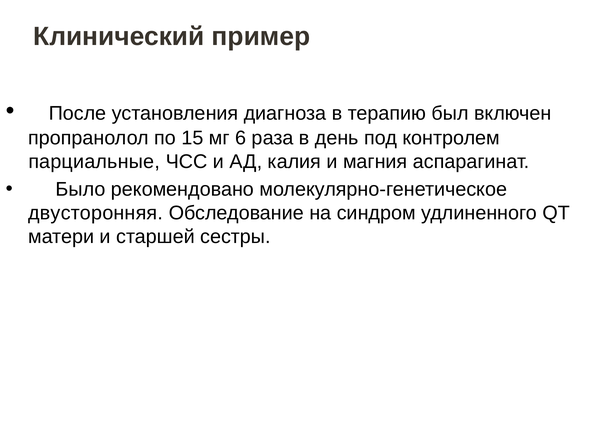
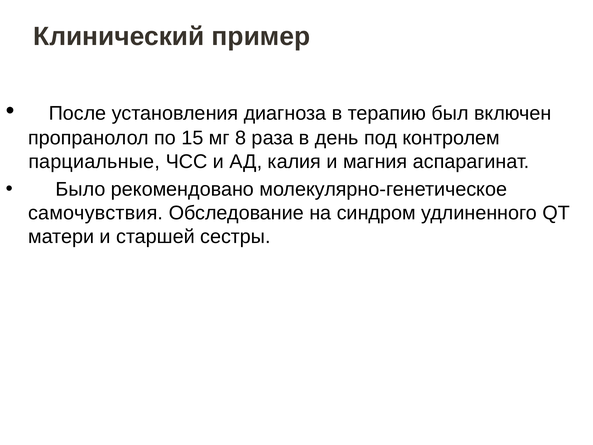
6: 6 -> 8
двусторонняя: двусторонняя -> самочувствия
